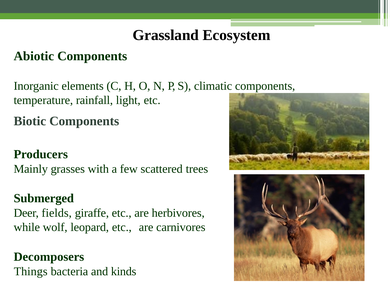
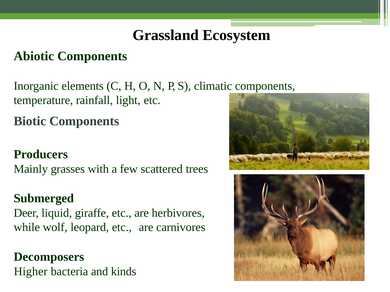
fields: fields -> liquid
Things: Things -> Higher
